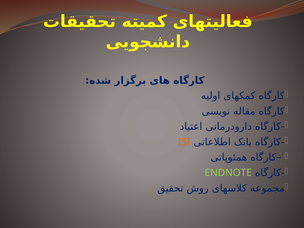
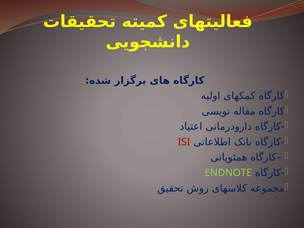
ISI colour: orange -> red
